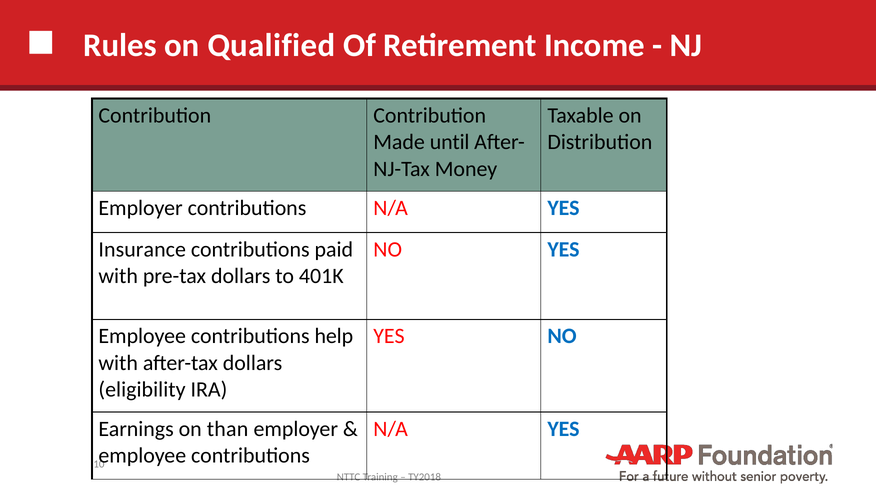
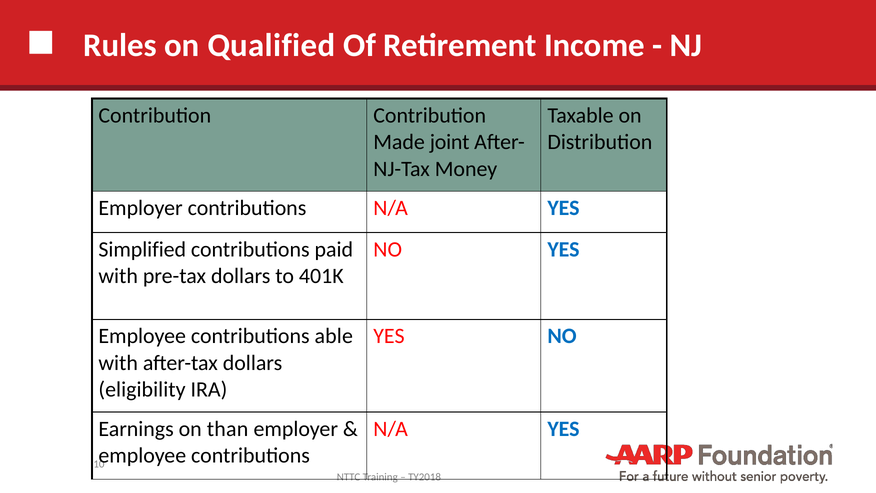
until: until -> joint
Insurance: Insurance -> Simplified
help: help -> able
